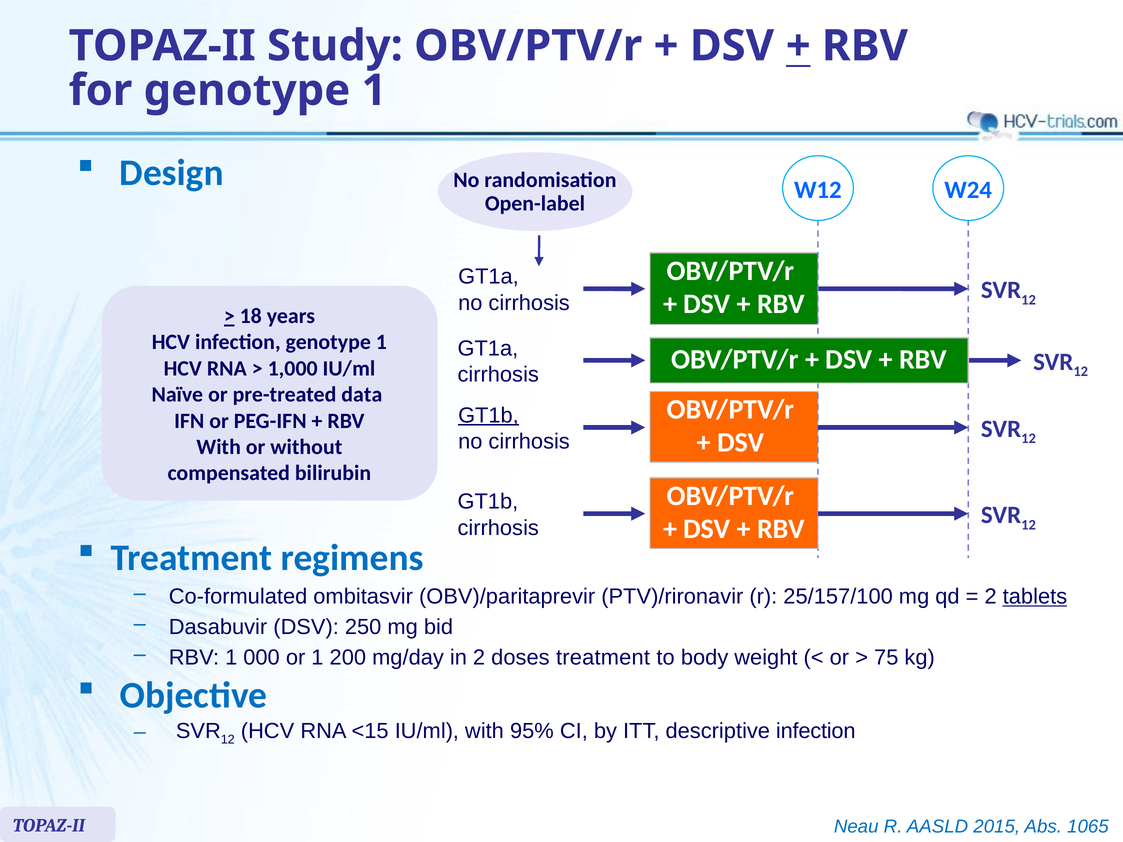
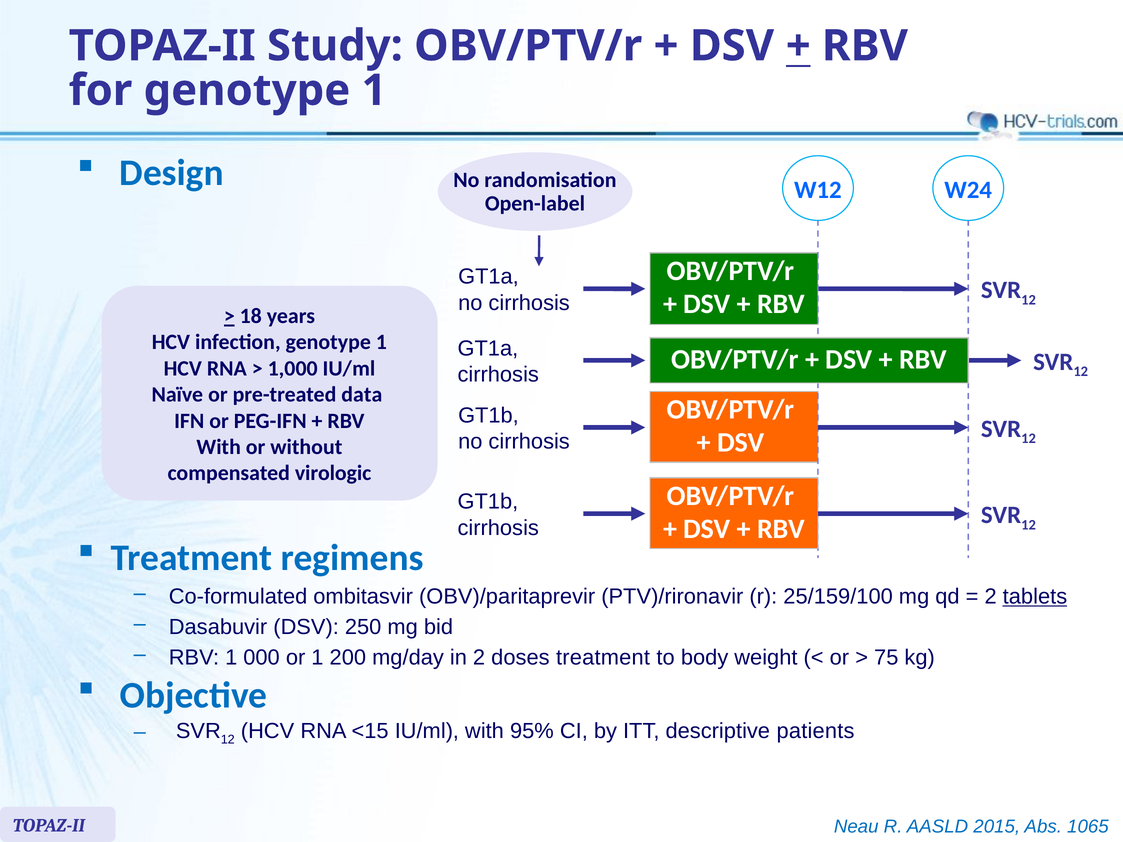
GT1b at (488, 416) underline: present -> none
bilirubin: bilirubin -> virologic
25/157/100: 25/157/100 -> 25/159/100
descriptive infection: infection -> patients
